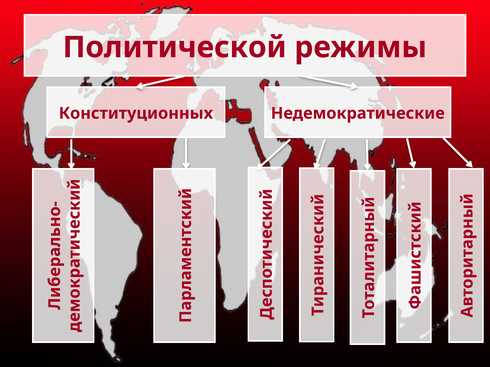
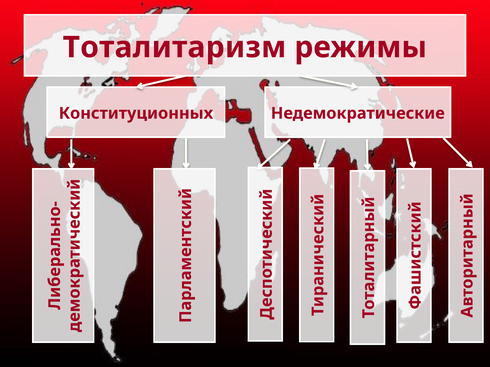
Политической: Политической -> Тоталитаризм
